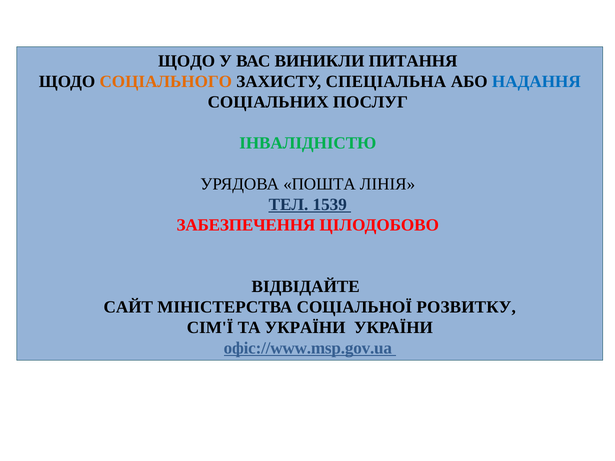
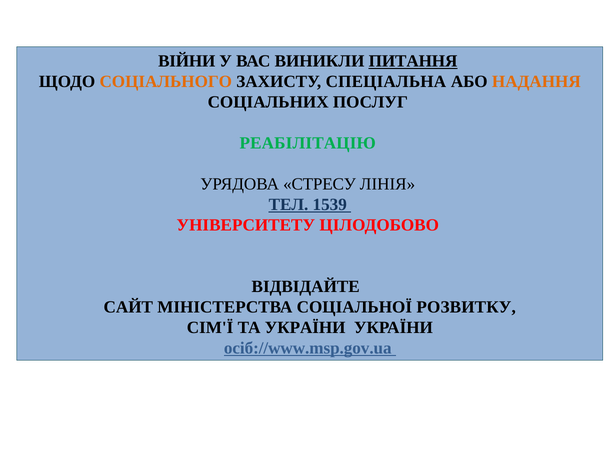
ЩОДО at (187, 61): ЩОДО -> ВІЙНИ
ПИТАННЯ underline: none -> present
НАДАННЯ colour: blue -> orange
ІНВАЛІДНІСТЮ: ІНВАЛІДНІСТЮ -> РЕАБІЛІТАЦІЮ
ПОШТА: ПОШТА -> СТРЕСУ
ЗАБЕЗПЕЧЕННЯ: ЗАБЕЗПЕЧЕННЯ -> УНІВЕРСИТЕТУ
офіс://www.msp.gov.ua: офіс://www.msp.gov.ua -> осіб://www.msp.gov.ua
